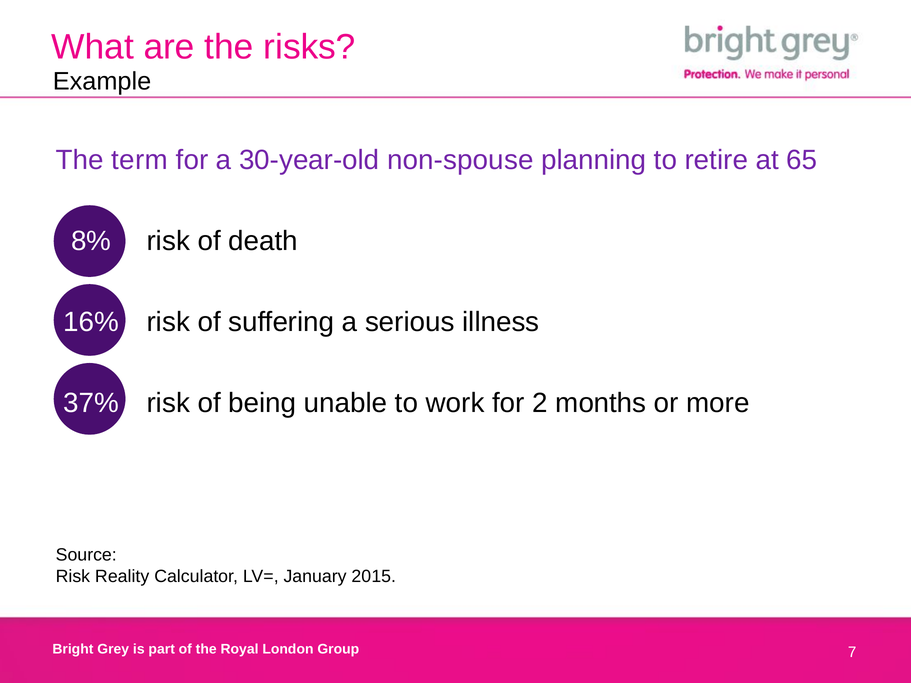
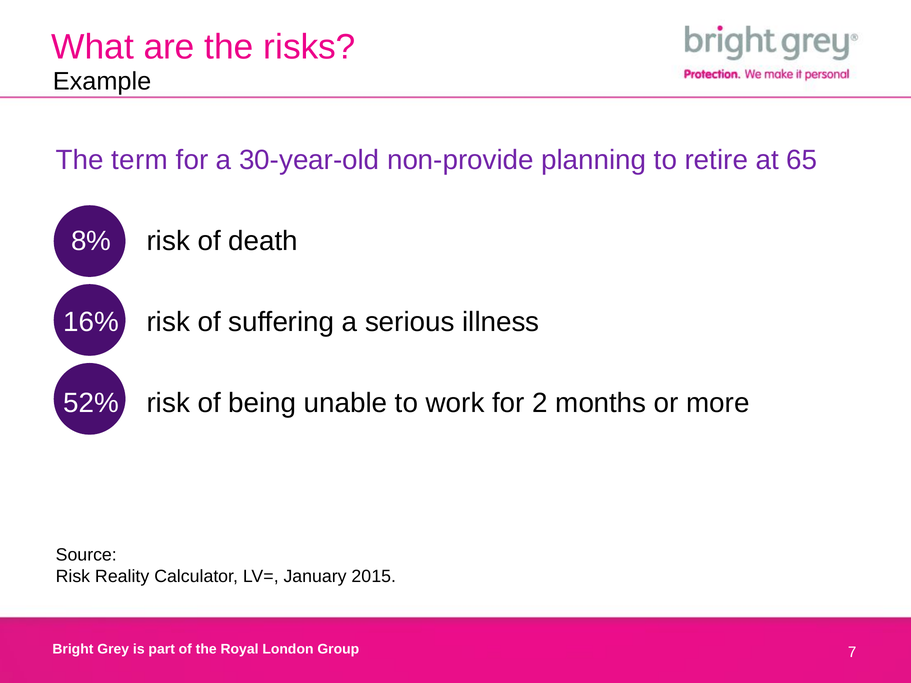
non-spouse: non-spouse -> non-provide
37%: 37% -> 52%
